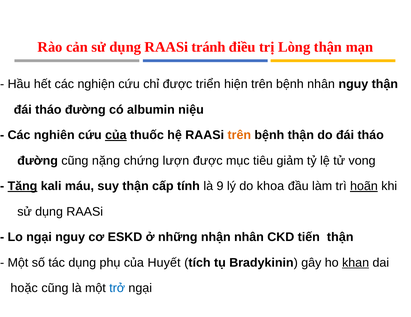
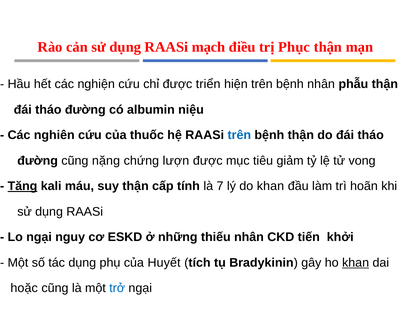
tránh: tránh -> mạch
Lòng: Lòng -> Phục
nhân nguy: nguy -> phẫu
của at (116, 135) underline: present -> none
trên at (239, 135) colour: orange -> blue
9: 9 -> 7
do khoa: khoa -> khan
hoãn underline: present -> none
nhận: nhận -> thiếu
tiến thận: thận -> khởi
